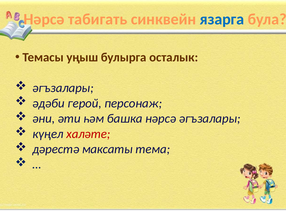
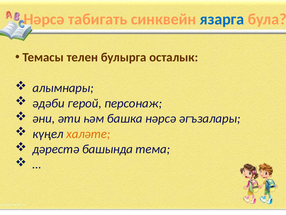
уңыш: уңыш -> телен
әгъзалары at (63, 88): әгъзалары -> алымнары
халәте colour: red -> orange
максаты: максаты -> башында
